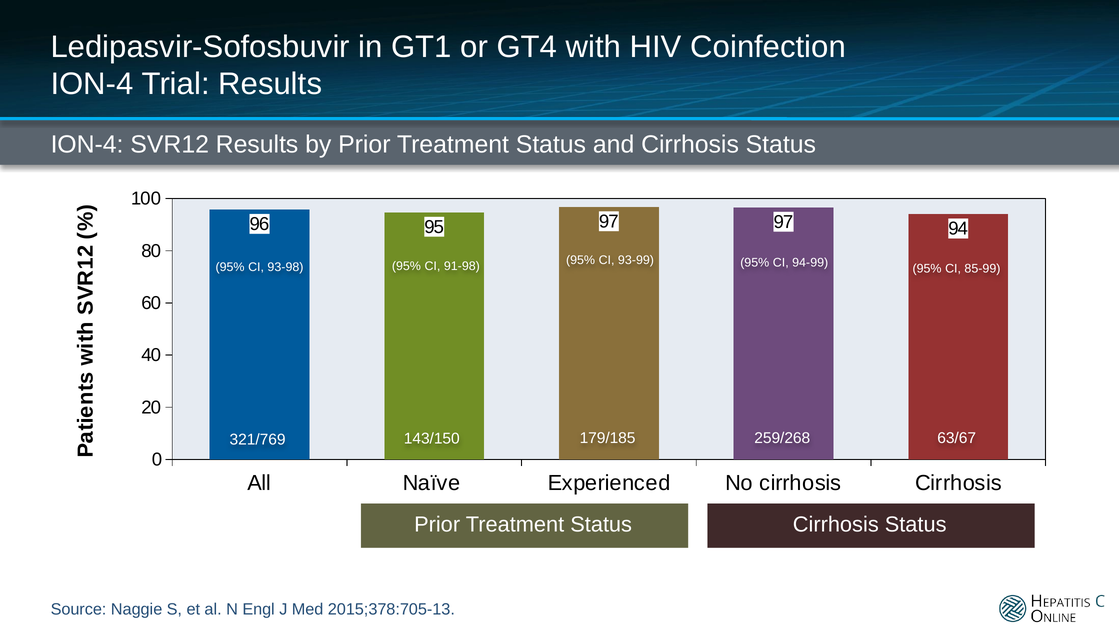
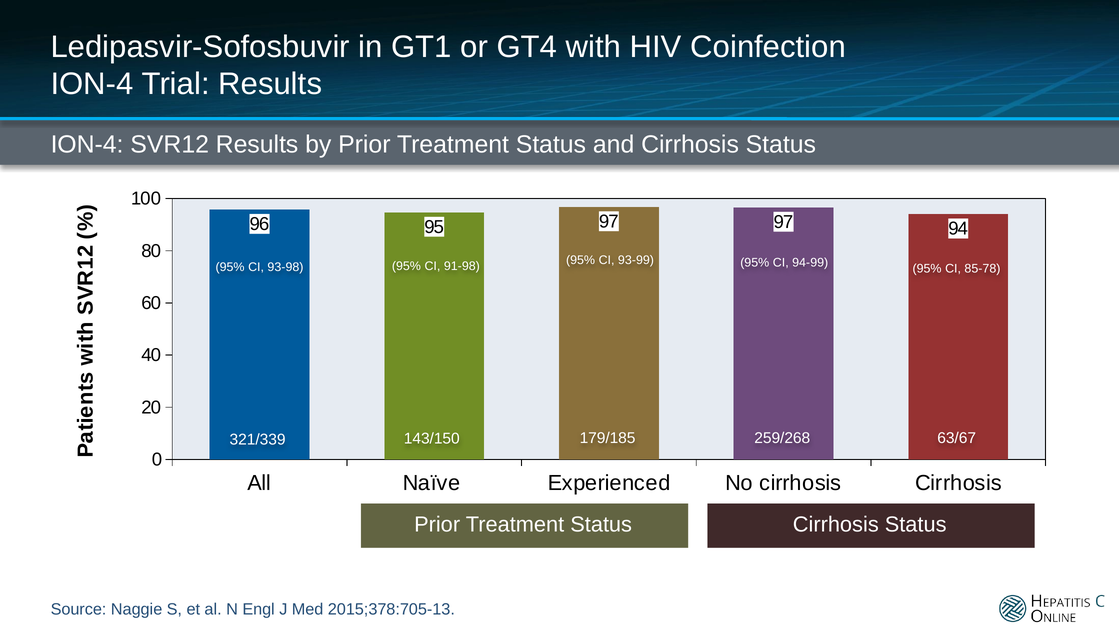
85-99: 85-99 -> 85-78
321/769: 321/769 -> 321/339
